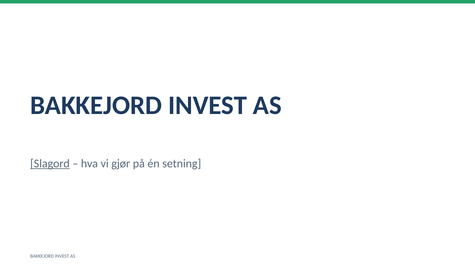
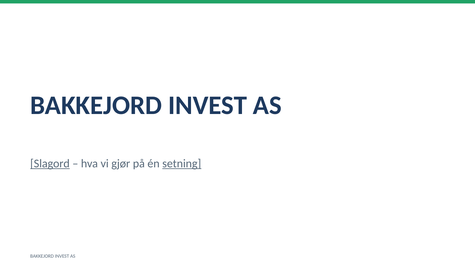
setning underline: none -> present
